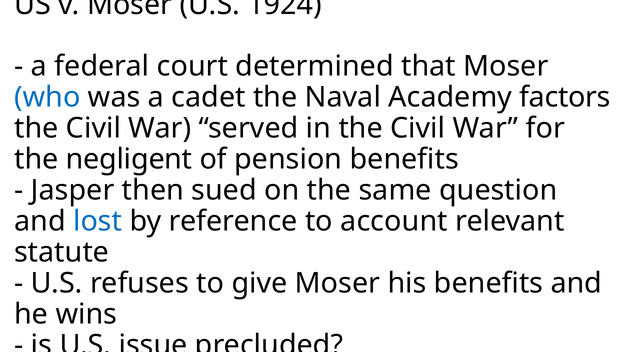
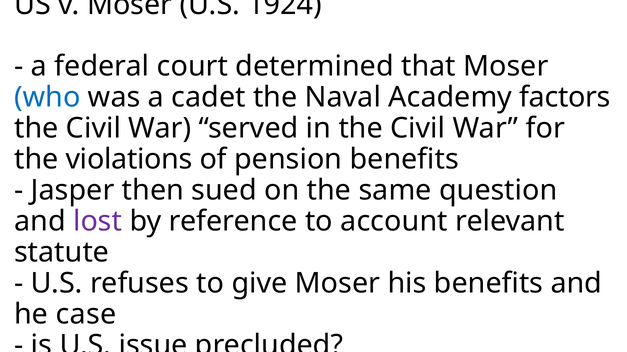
negligent: negligent -> violations
lost colour: blue -> purple
wins: wins -> case
